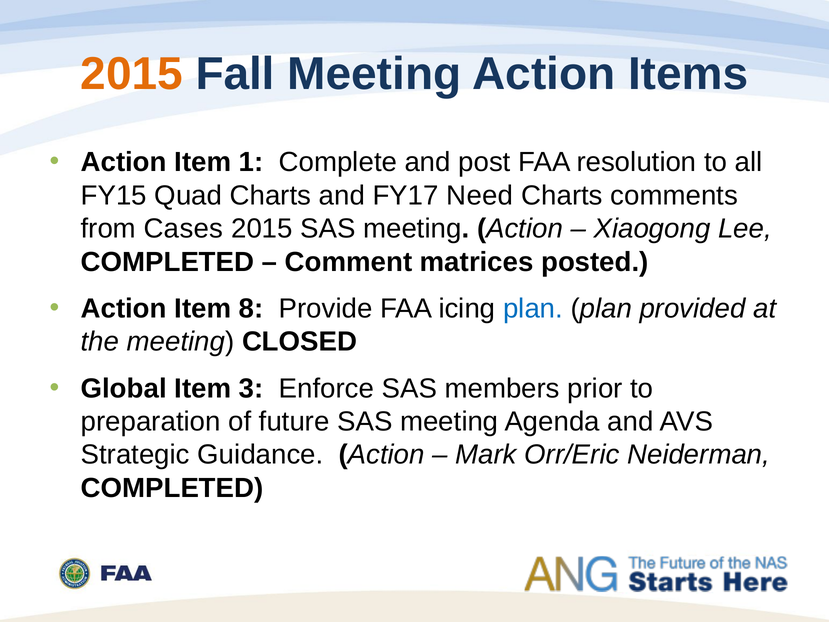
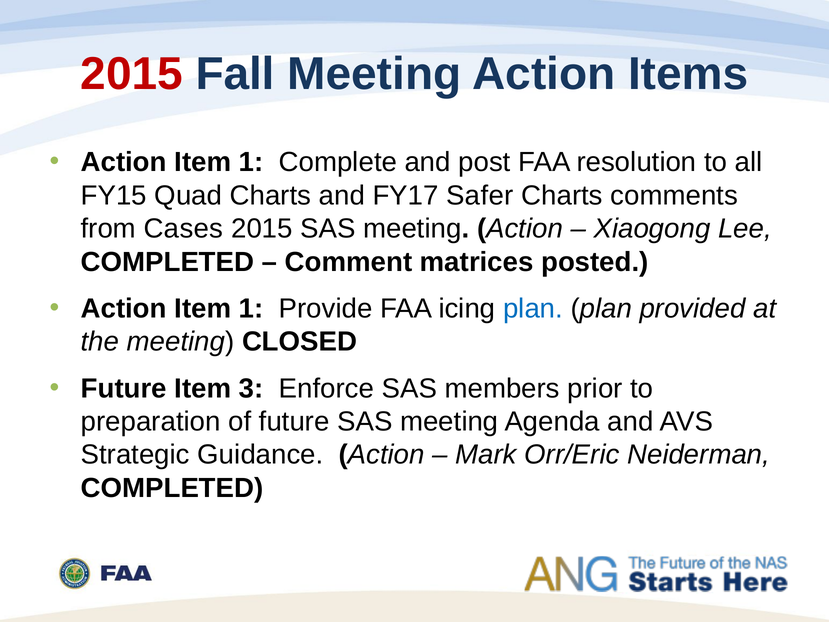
2015 at (132, 74) colour: orange -> red
Need: Need -> Safer
8 at (251, 308): 8 -> 1
Global at (124, 388): Global -> Future
